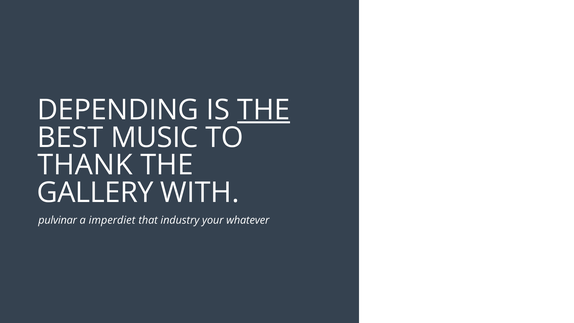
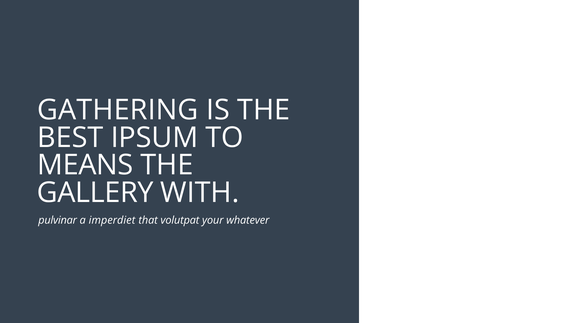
DEPENDING: DEPENDING -> GATHERING
THE at (264, 110) underline: present -> none
MUSIC: MUSIC -> IPSUM
THANK: THANK -> MEANS
industry: industry -> volutpat
